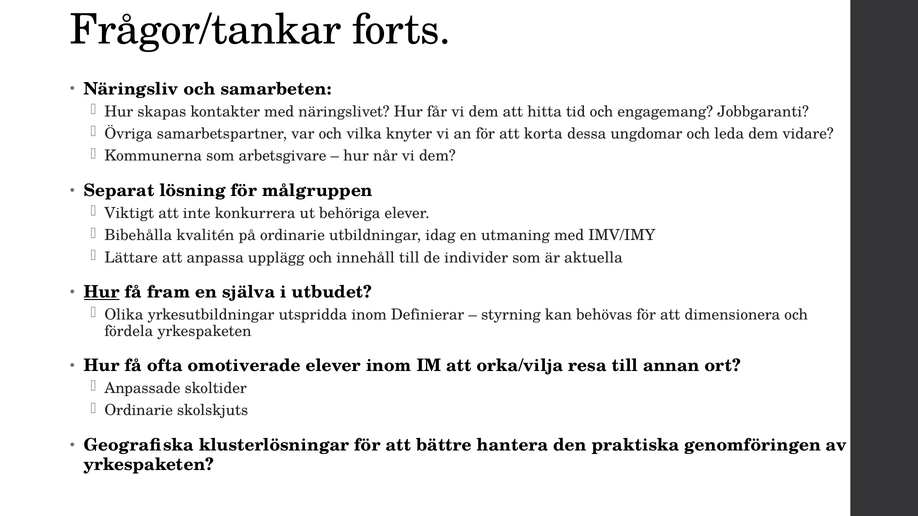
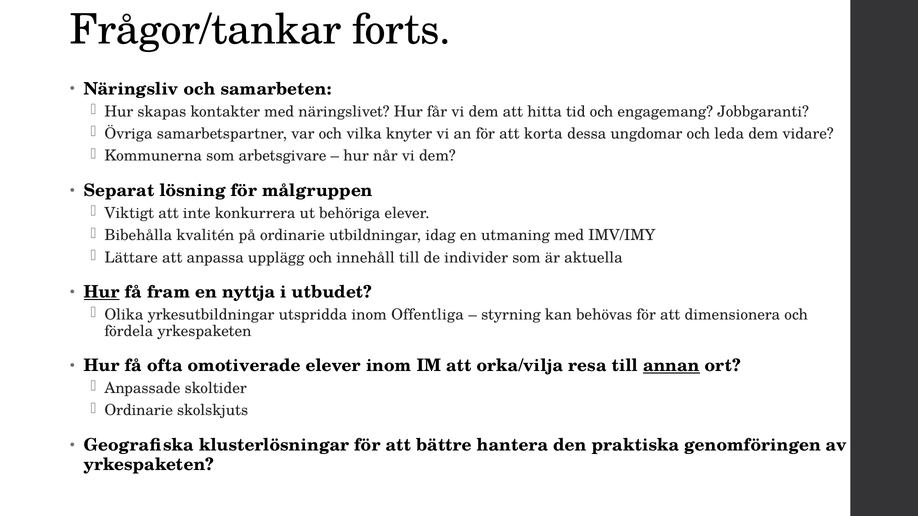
själva: själva -> nyttja
Definierar: Definierar -> Offentliga
annan underline: none -> present
